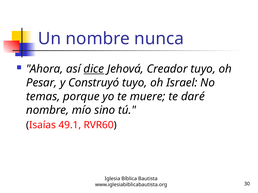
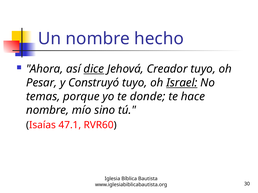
nunca: nunca -> hecho
Israel underline: none -> present
muere: muere -> donde
daré: daré -> hace
49.1: 49.1 -> 47.1
